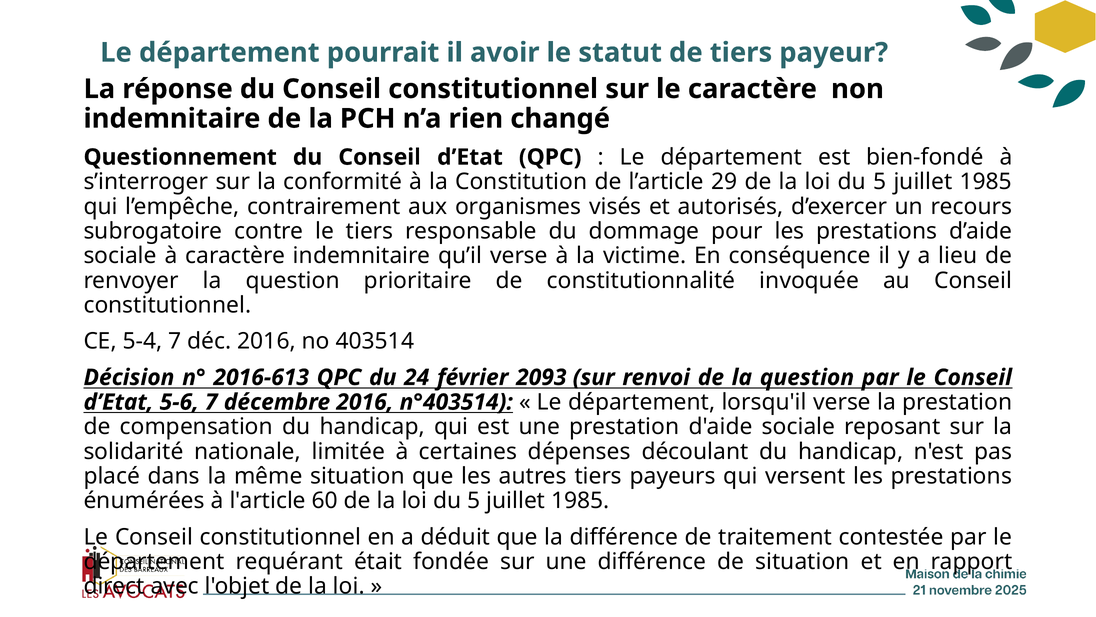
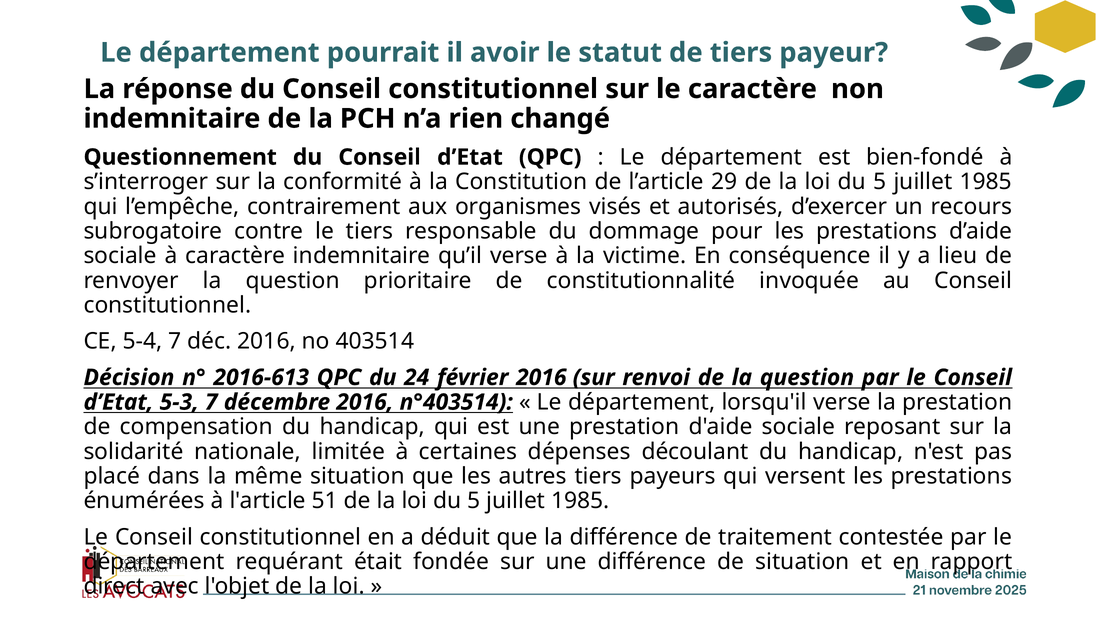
février 2093: 2093 -> 2016
5-6: 5-6 -> 5-3
60: 60 -> 51
